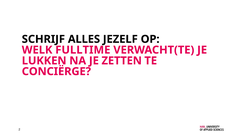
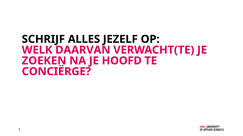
FULLTIME: FULLTIME -> DAARVAN
LUKKEN: LUKKEN -> ZOEKEN
ZETTEN: ZETTEN -> HOOFD
